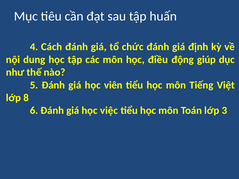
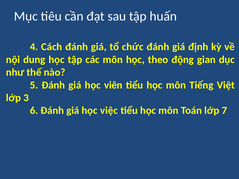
điều: điều -> theo
giúp: giúp -> gian
8: 8 -> 3
3: 3 -> 7
